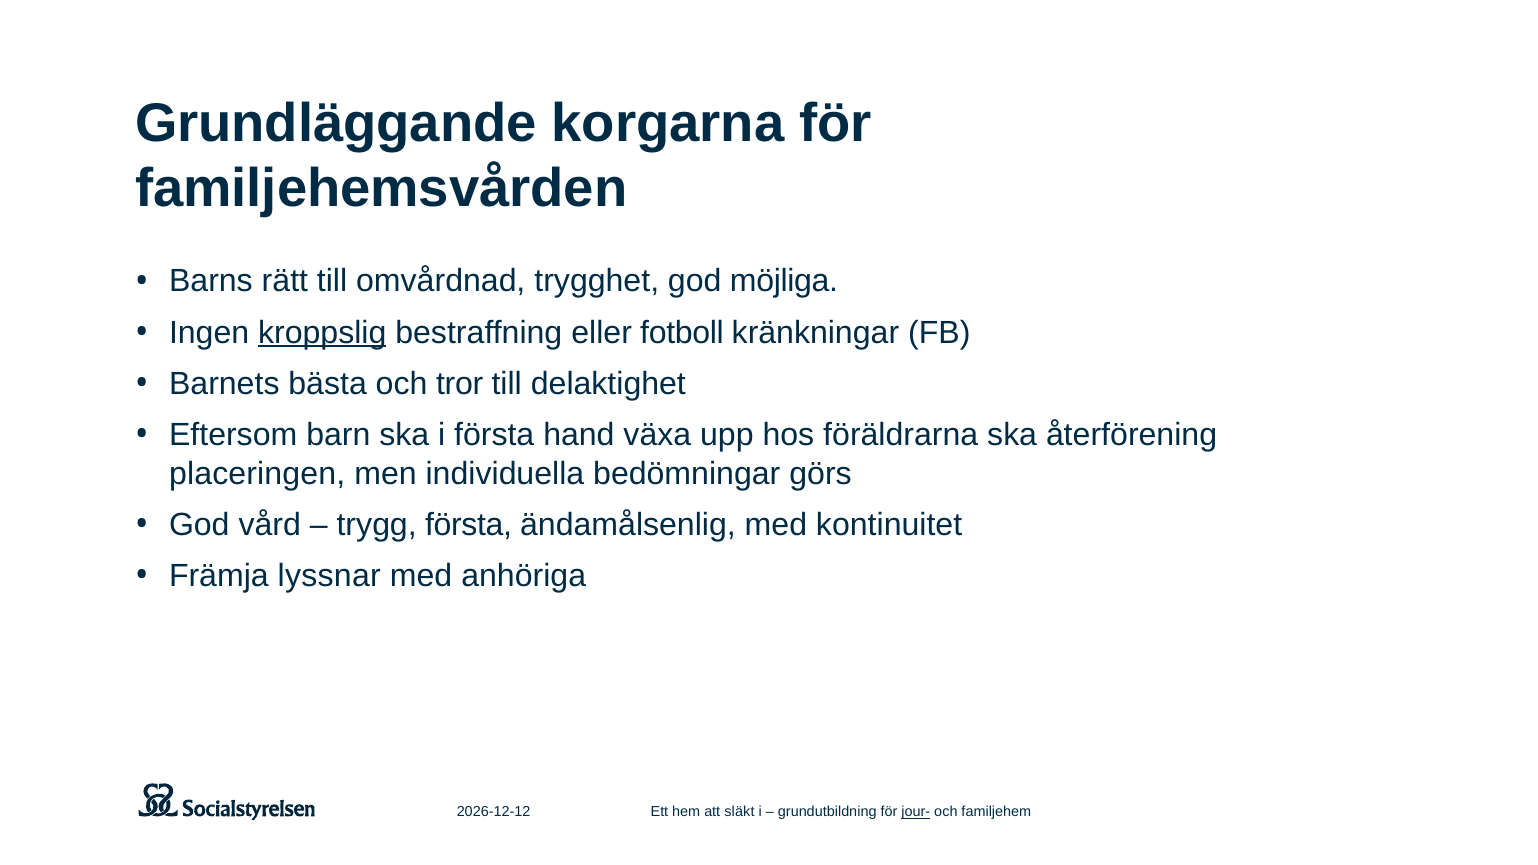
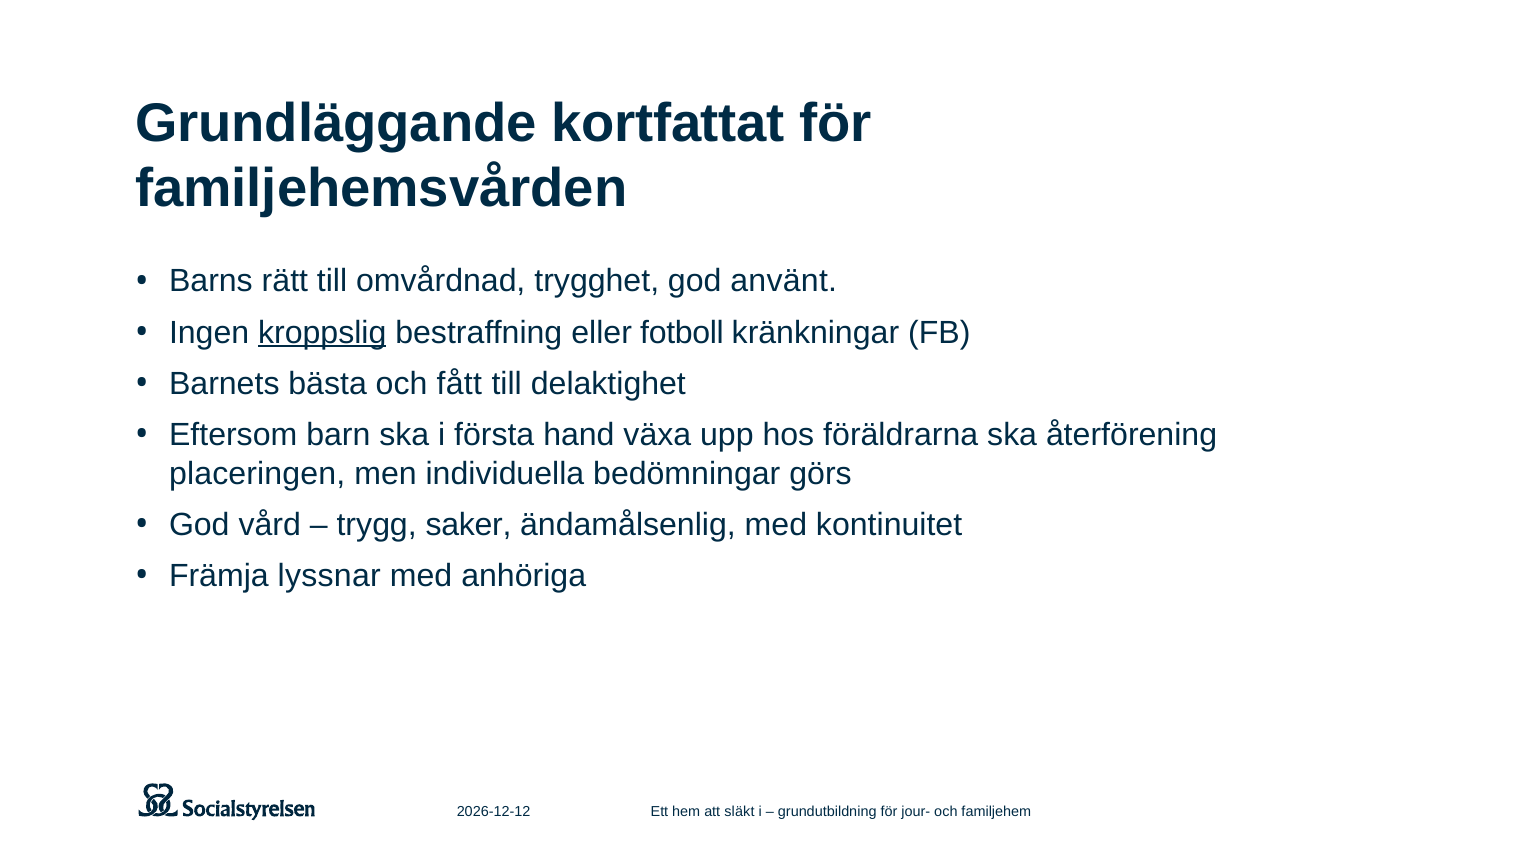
korgarna: korgarna -> kortfattat
möjliga: möjliga -> använt
tror: tror -> fått
trygg första: första -> saker
jour- underline: present -> none
